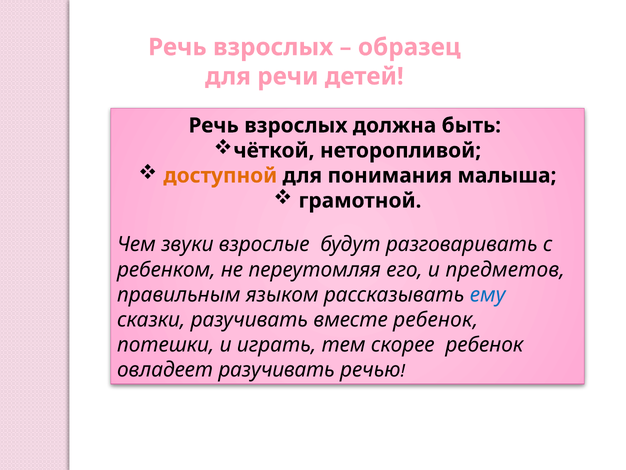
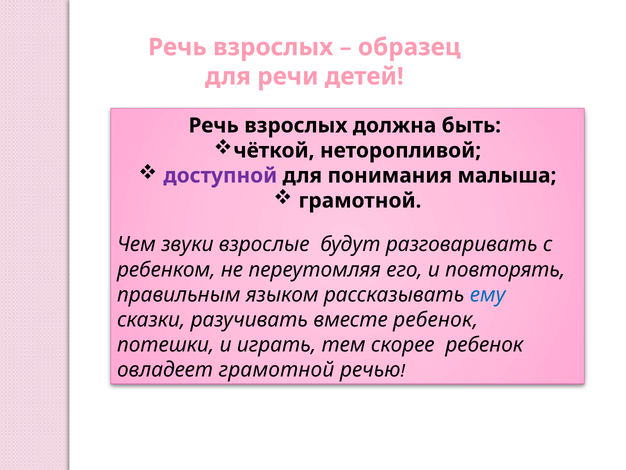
доступной colour: orange -> purple
предметов: предметов -> повторять
овладеет разучивать: разучивать -> грамотной
